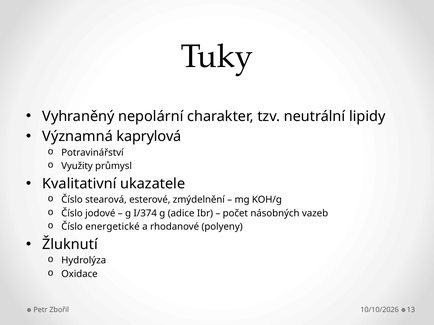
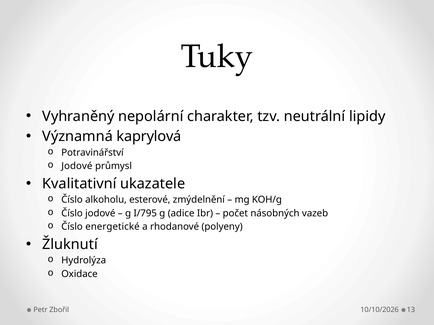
Využity at (77, 166): Využity -> Jodové
stearová: stearová -> alkoholu
I/374: I/374 -> I/795
